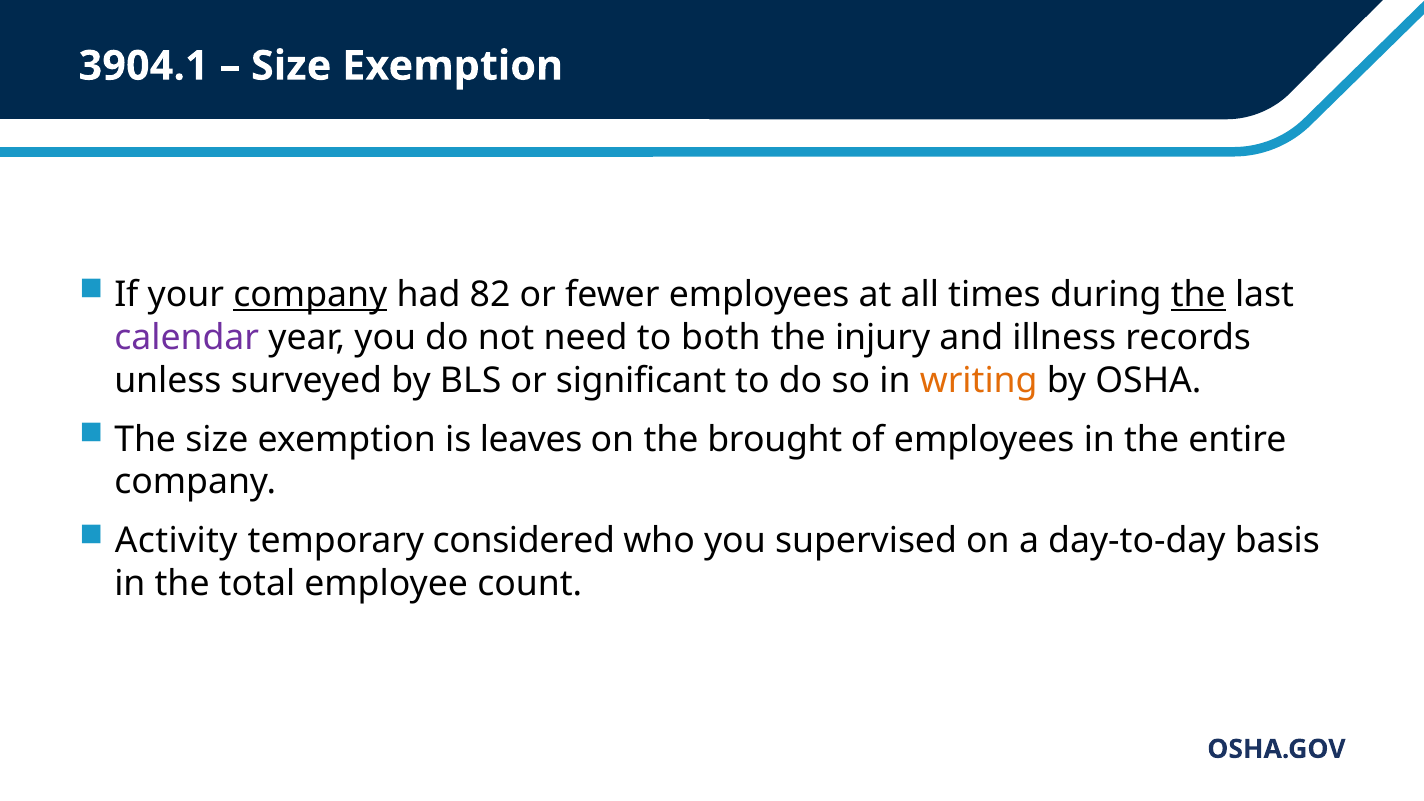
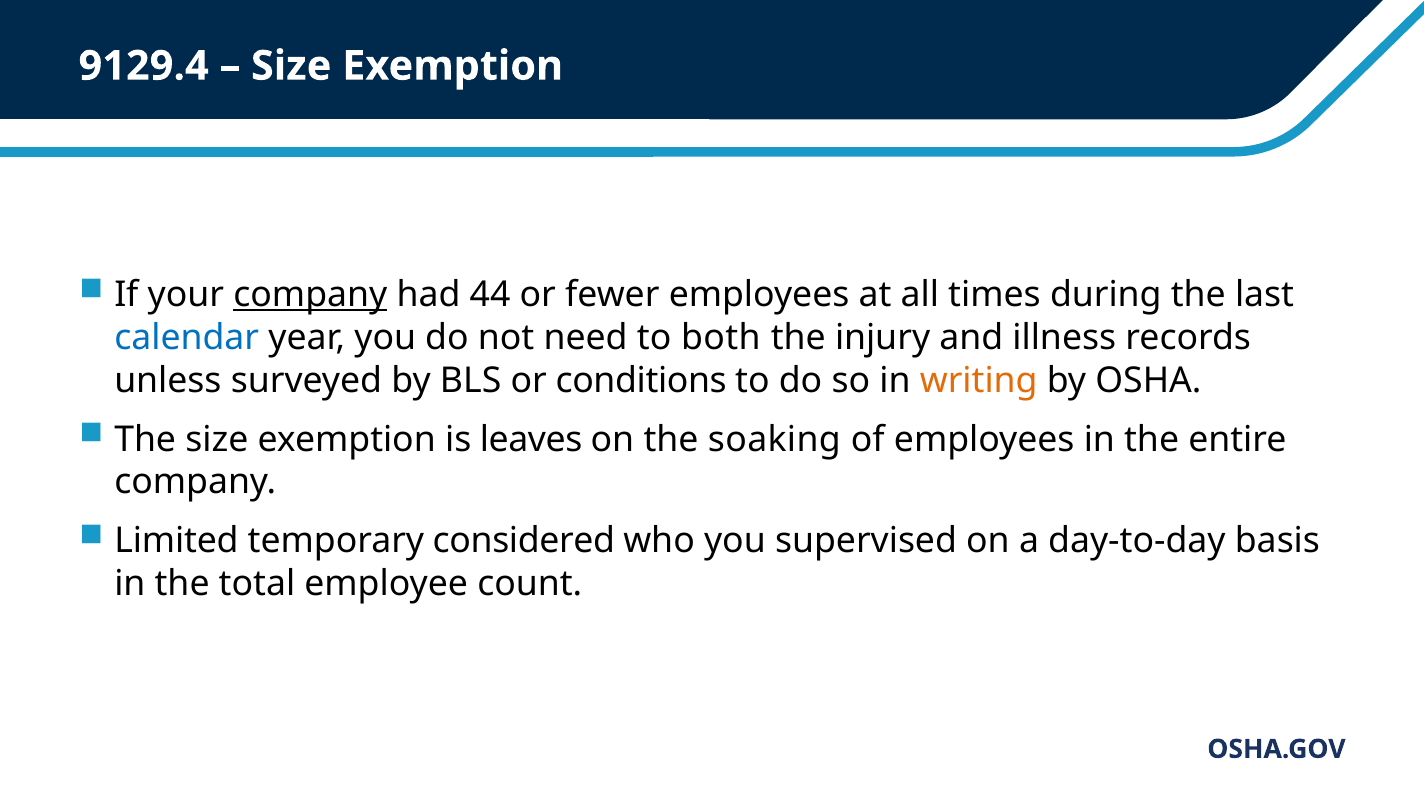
3904.1: 3904.1 -> 9129.4
82: 82 -> 44
the at (1198, 295) underline: present -> none
calendar colour: purple -> blue
significant: significant -> conditions
brought: brought -> soaking
Activity: Activity -> Limited
